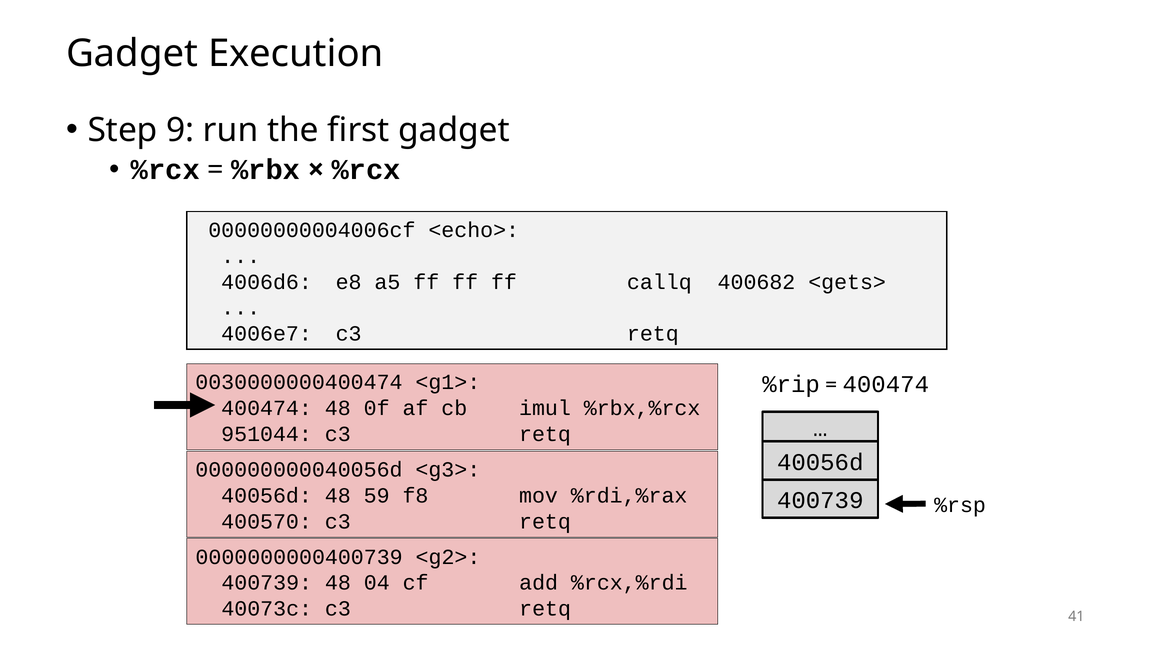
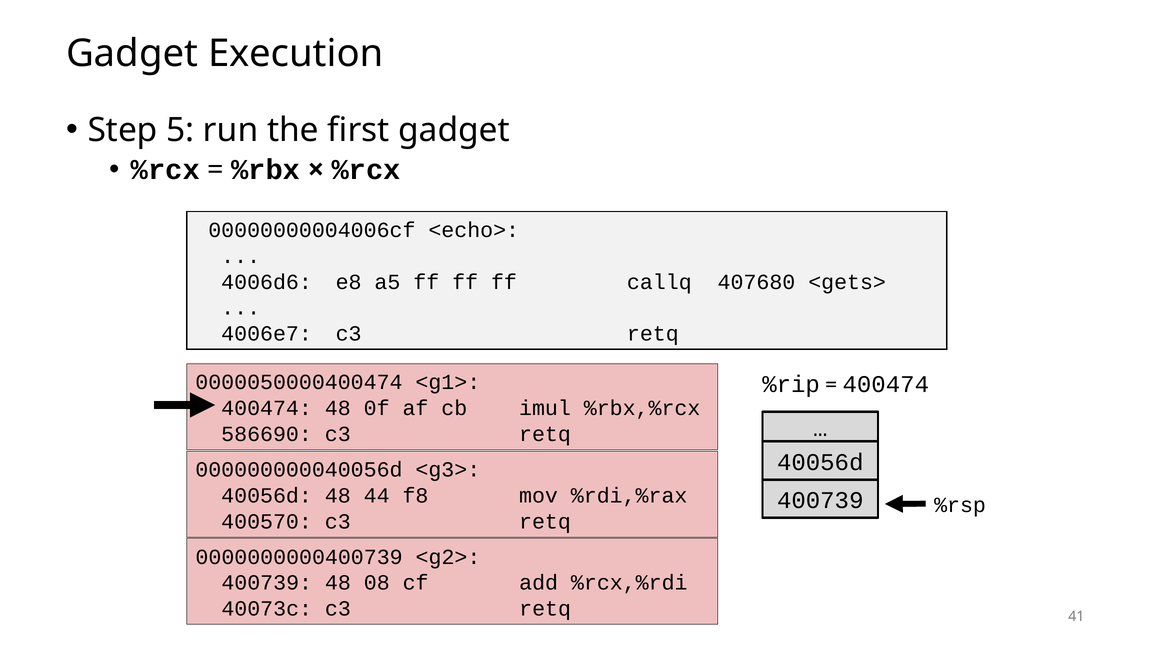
9: 9 -> 5
400682: 400682 -> 407680
0030000000400474: 0030000000400474 -> 0000050000400474
951044: 951044 -> 586690
59: 59 -> 44
04: 04 -> 08
